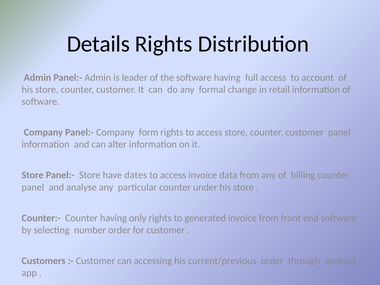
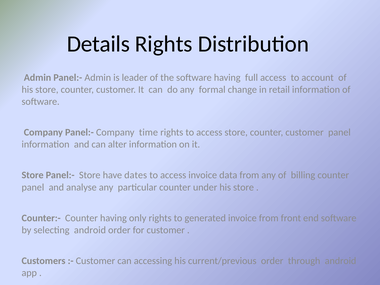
form: form -> time
selecting number: number -> android
